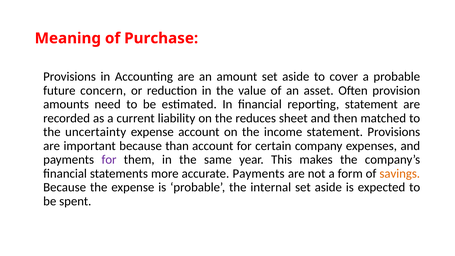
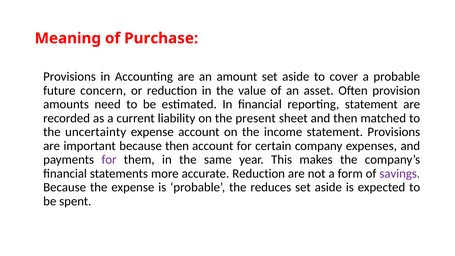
reduces: reduces -> present
because than: than -> then
accurate Payments: Payments -> Reduction
savings colour: orange -> purple
internal: internal -> reduces
